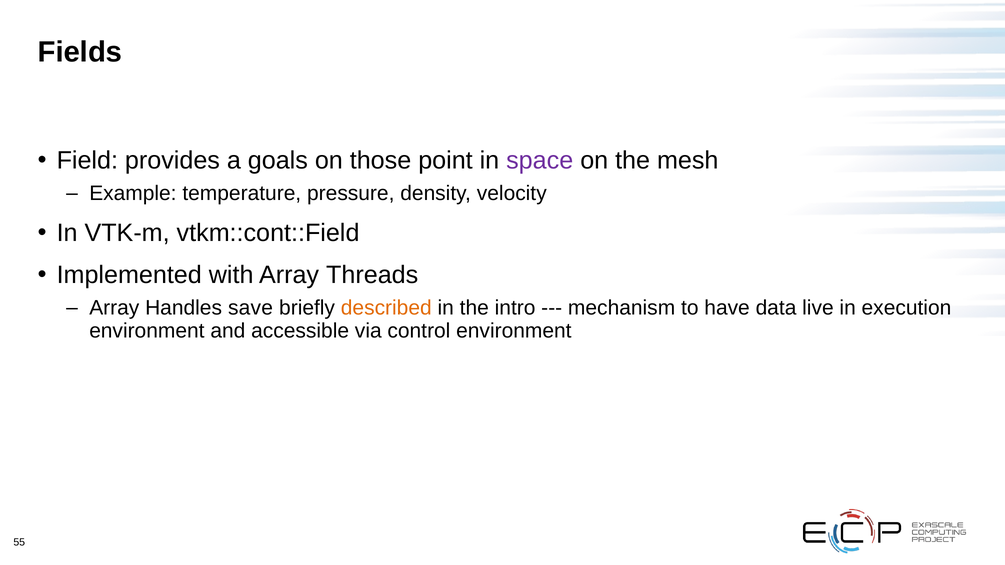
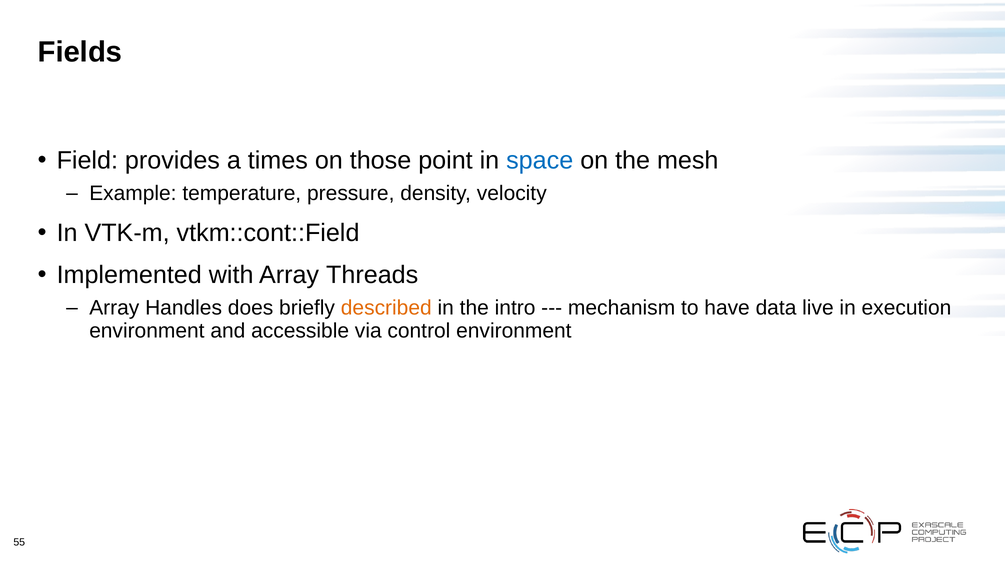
goals: goals -> times
space colour: purple -> blue
save: save -> does
